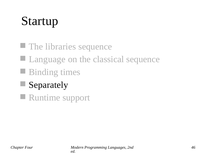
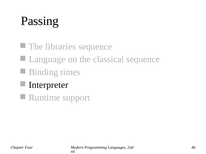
Startup: Startup -> Passing
Separately: Separately -> Interpreter
